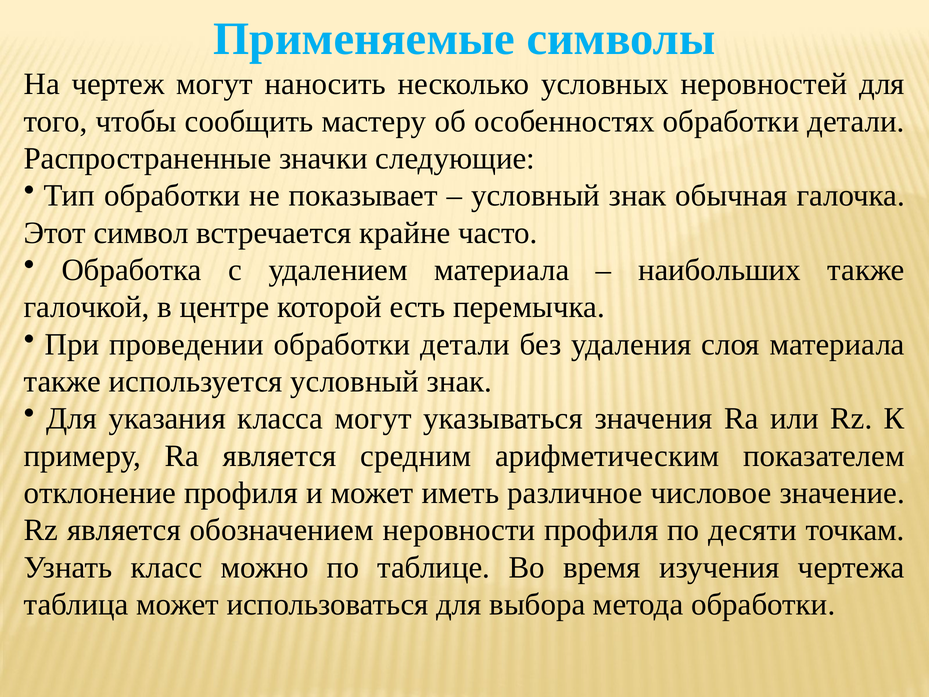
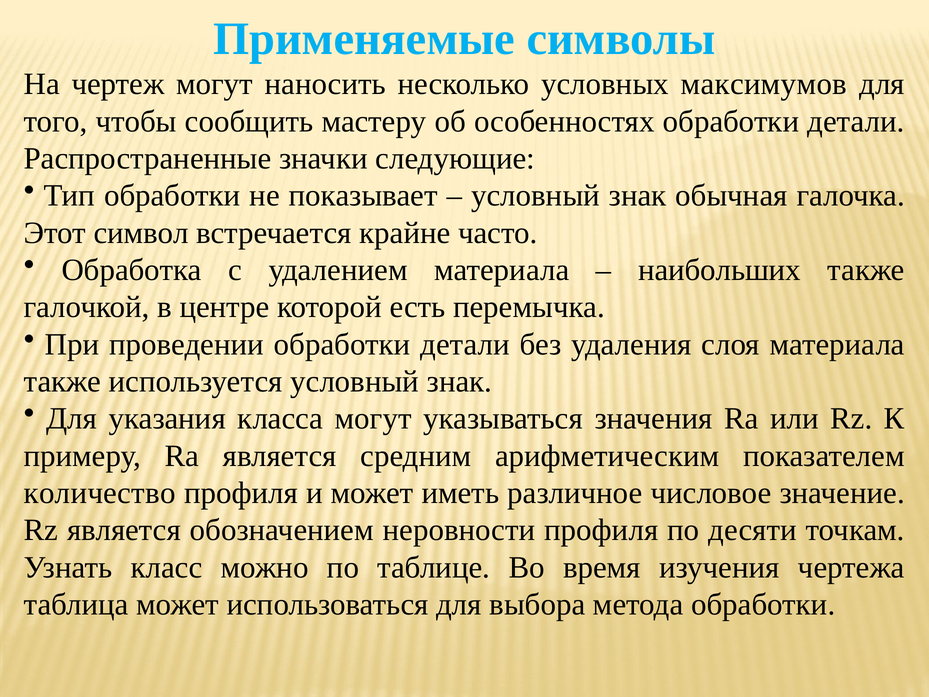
неровностей: неровностей -> максимумов
отклонение: отклонение -> количество
